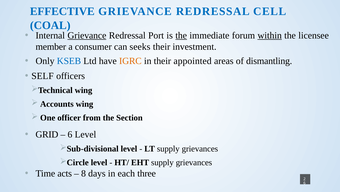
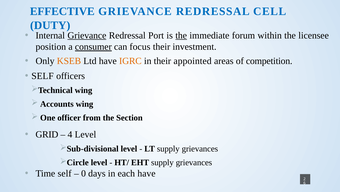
COAL: COAL -> DUTY
within underline: present -> none
member: member -> position
consumer underline: none -> present
seeks: seeks -> focus
KSEB colour: blue -> orange
dismantling: dismantling -> competition
6 at (70, 134): 6 -> 4
Time acts: acts -> self
8: 8 -> 0
each three: three -> have
